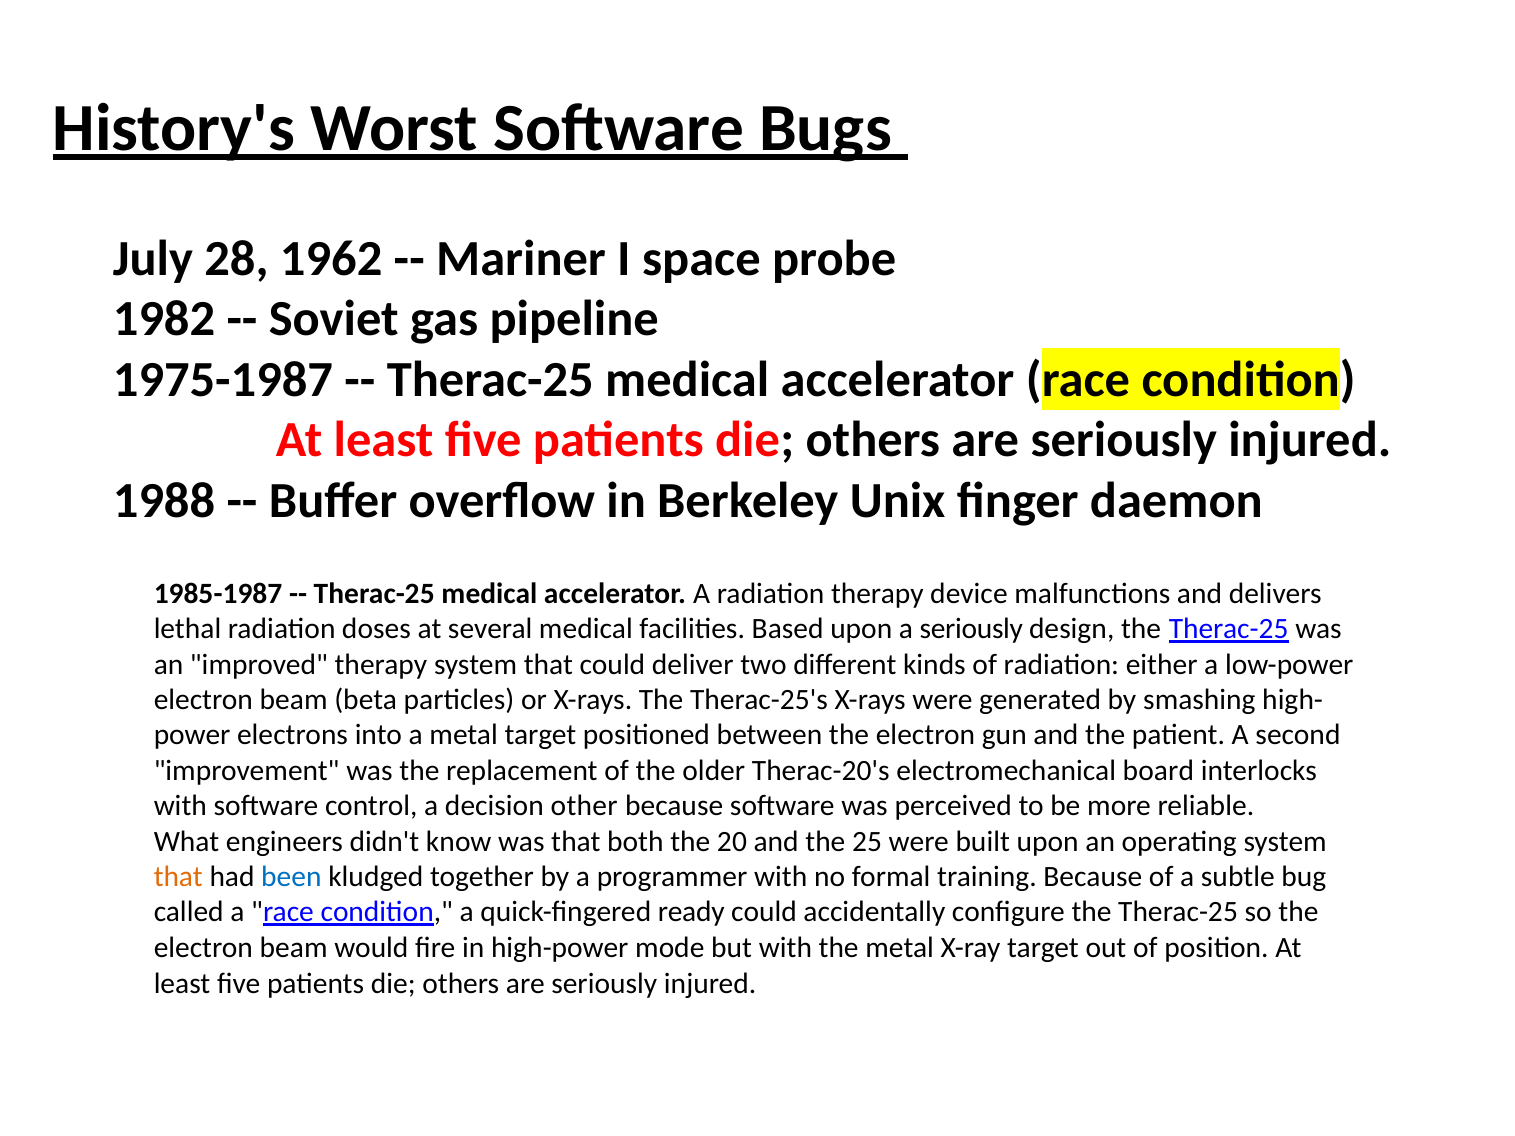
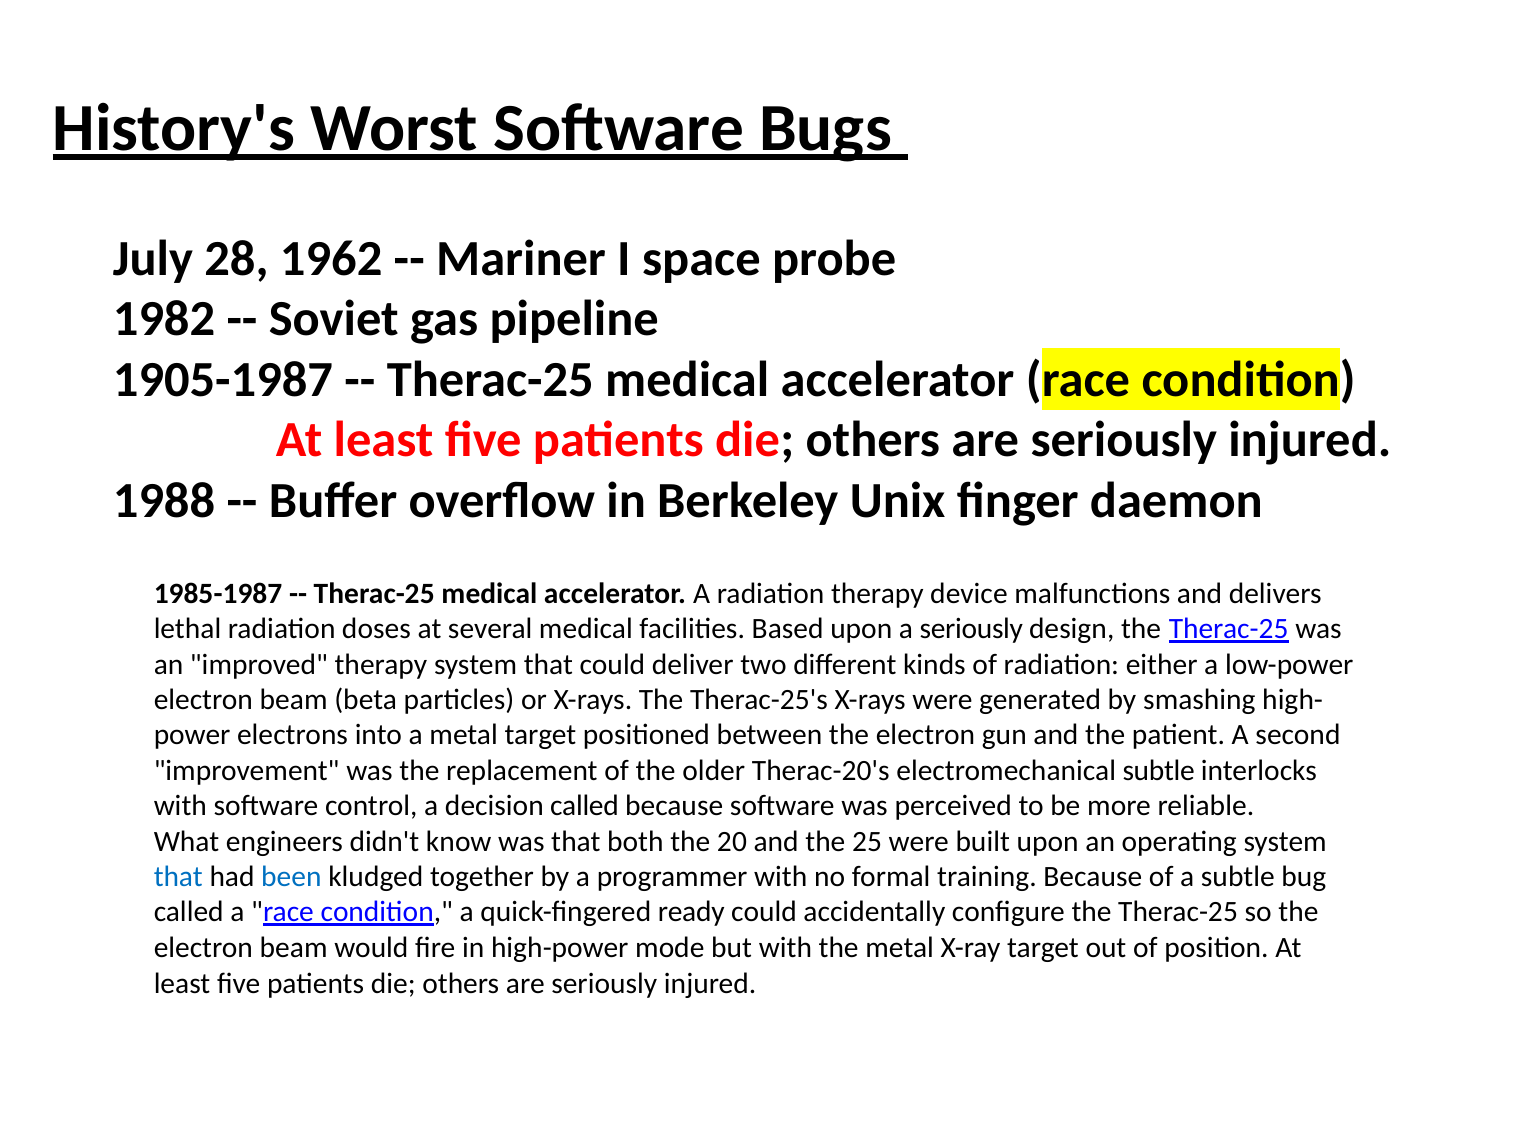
1975-1987: 1975-1987 -> 1905-1987
electromechanical board: board -> subtle
decision other: other -> called
that at (178, 877) colour: orange -> blue
